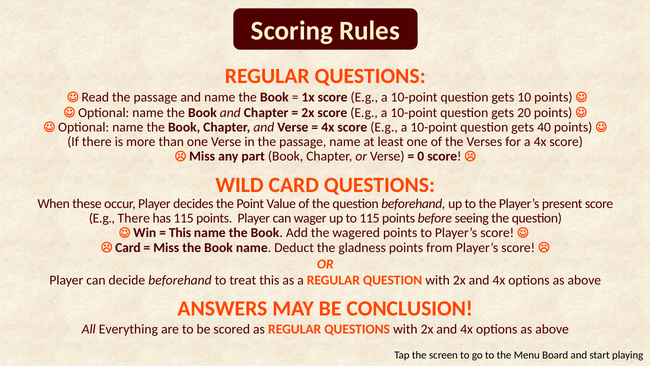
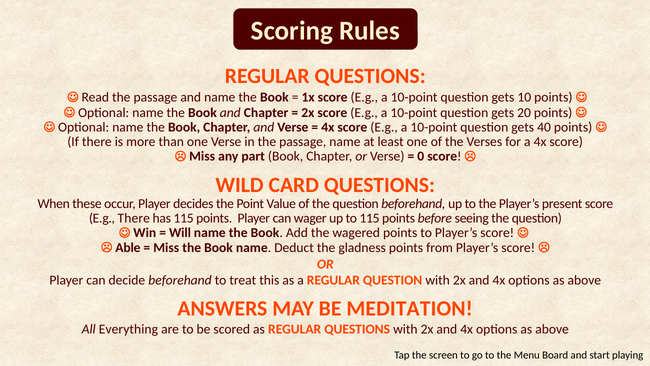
This at (180, 233): This -> Will
Card at (128, 247): Card -> Able
CONCLUSION: CONCLUSION -> MEDITATION
